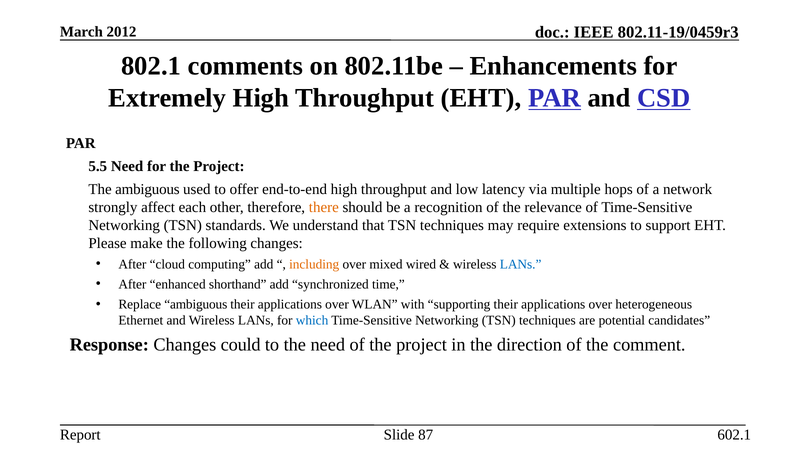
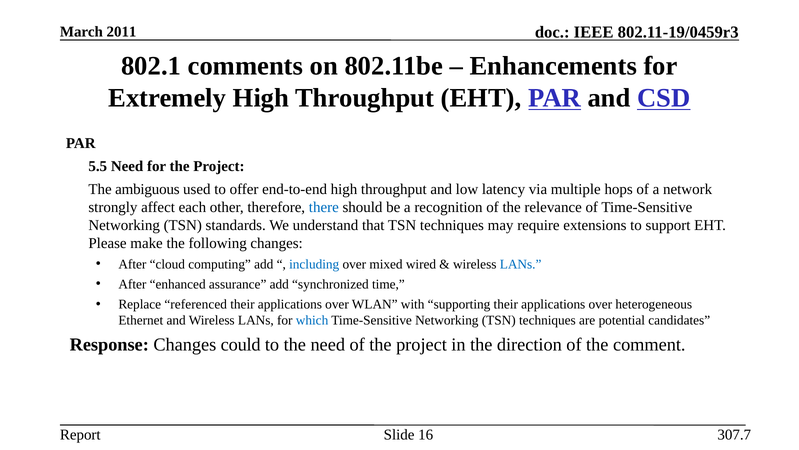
2012: 2012 -> 2011
there colour: orange -> blue
including colour: orange -> blue
shorthand: shorthand -> assurance
Replace ambiguous: ambiguous -> referenced
87: 87 -> 16
602.1: 602.1 -> 307.7
